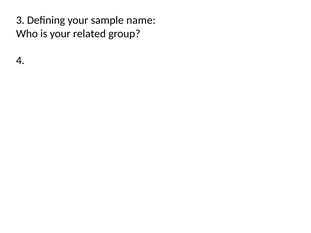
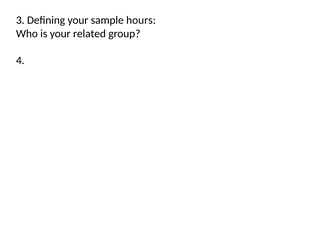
name: name -> hours
